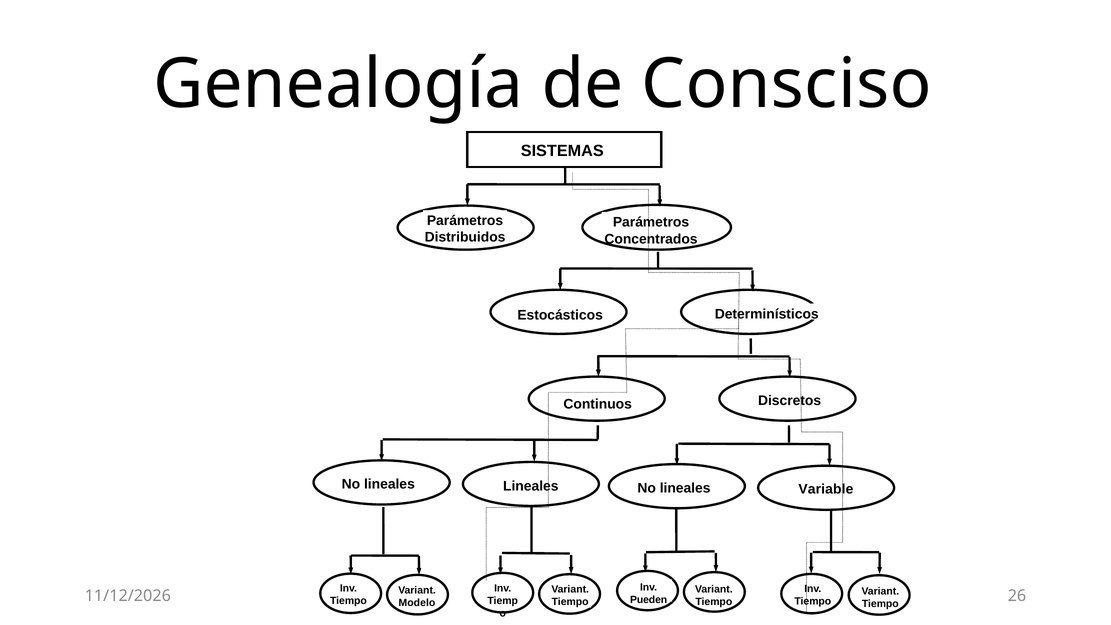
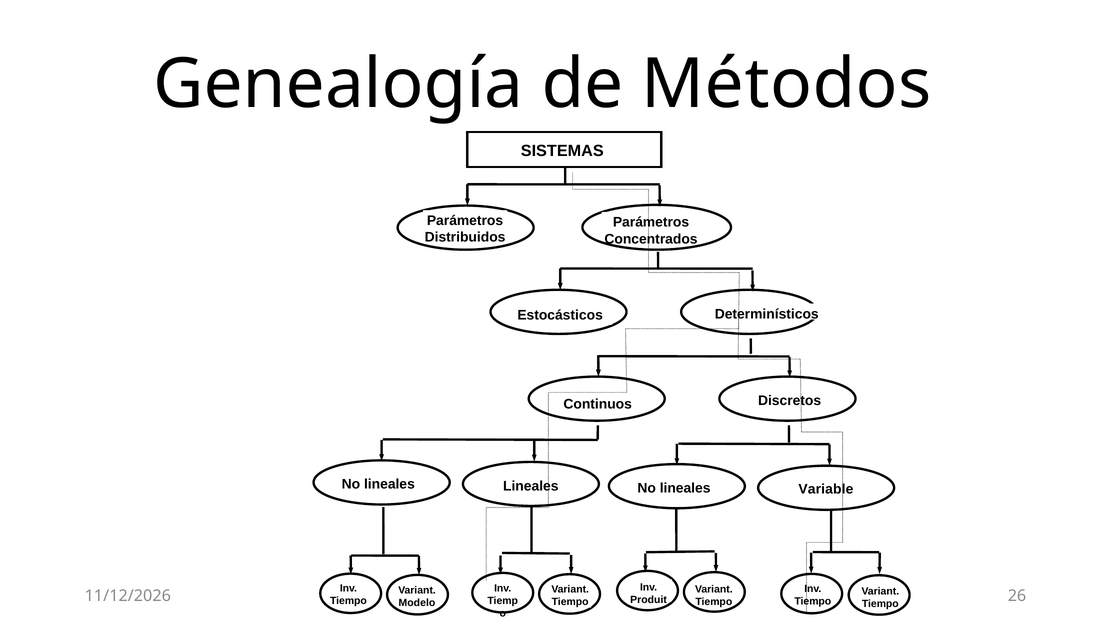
Consciso: Consciso -> Métodos
Pueden: Pueden -> Produit
